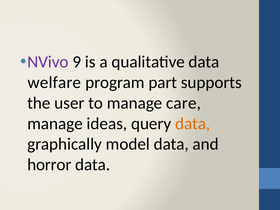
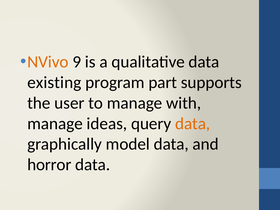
NVivo colour: purple -> orange
welfare: welfare -> existing
care: care -> with
